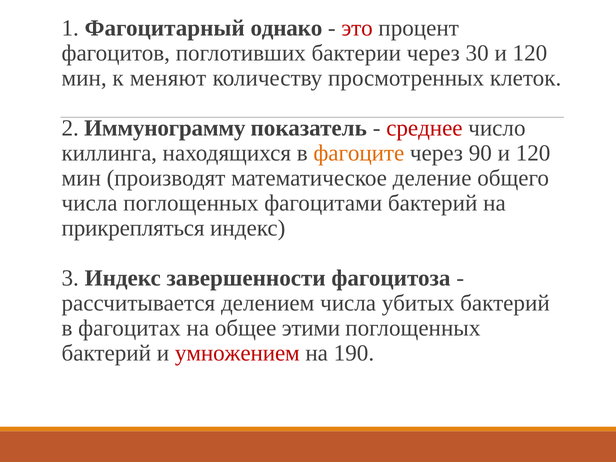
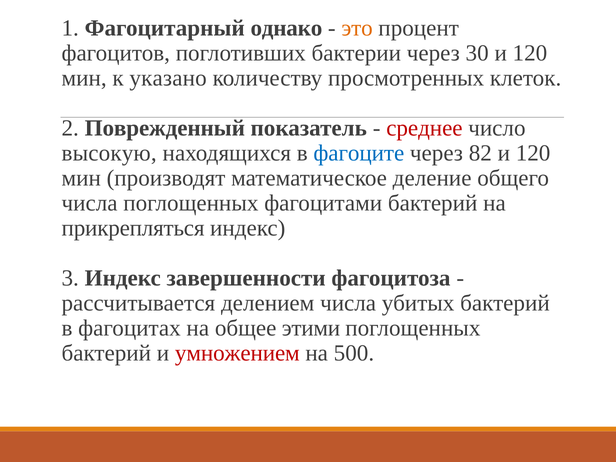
это colour: red -> orange
меняют: меняют -> указано
Иммунограмму: Иммунограмму -> Поврежденный
киллинга: киллинга -> высокую
фагоците colour: orange -> blue
90: 90 -> 82
190: 190 -> 500
